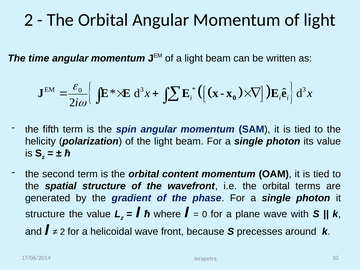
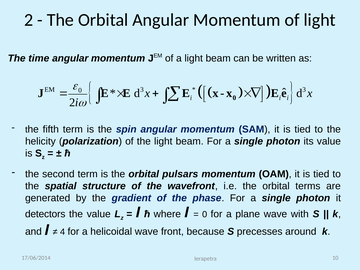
content: content -> pulsars
structure at (45, 214): structure -> detectors
2 at (63, 232): 2 -> 4
